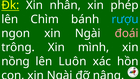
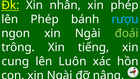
lên Chìm: Chìm -> Phép
đoái colour: pink -> light green
mình: mình -> tiếng
nồng: nồng -> cung
